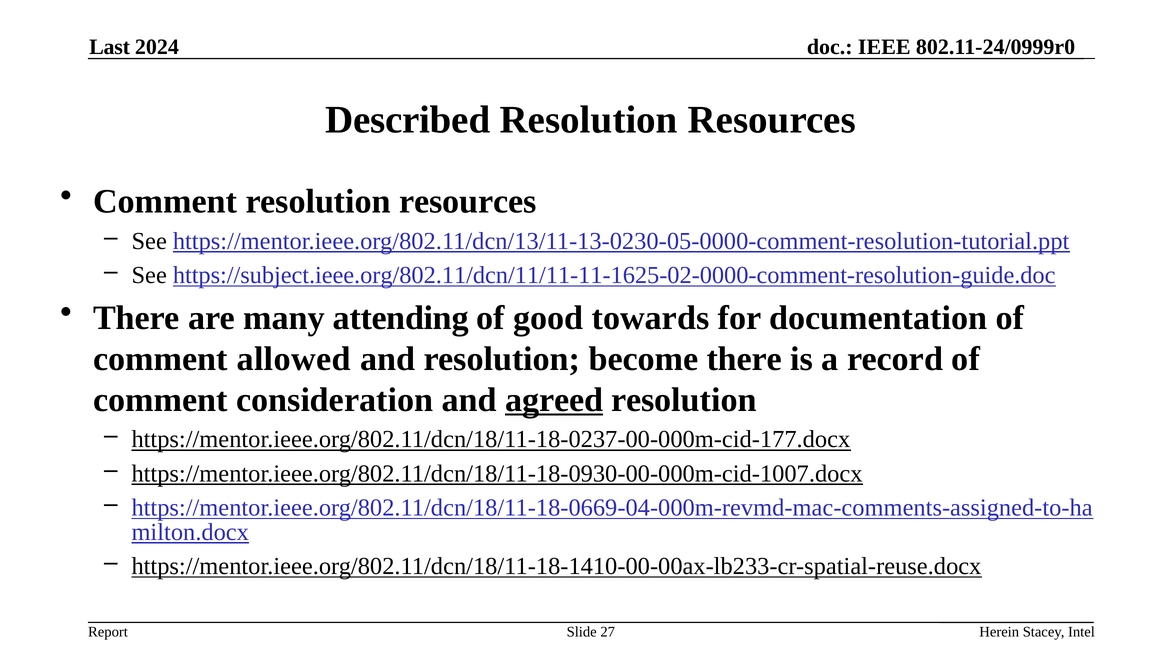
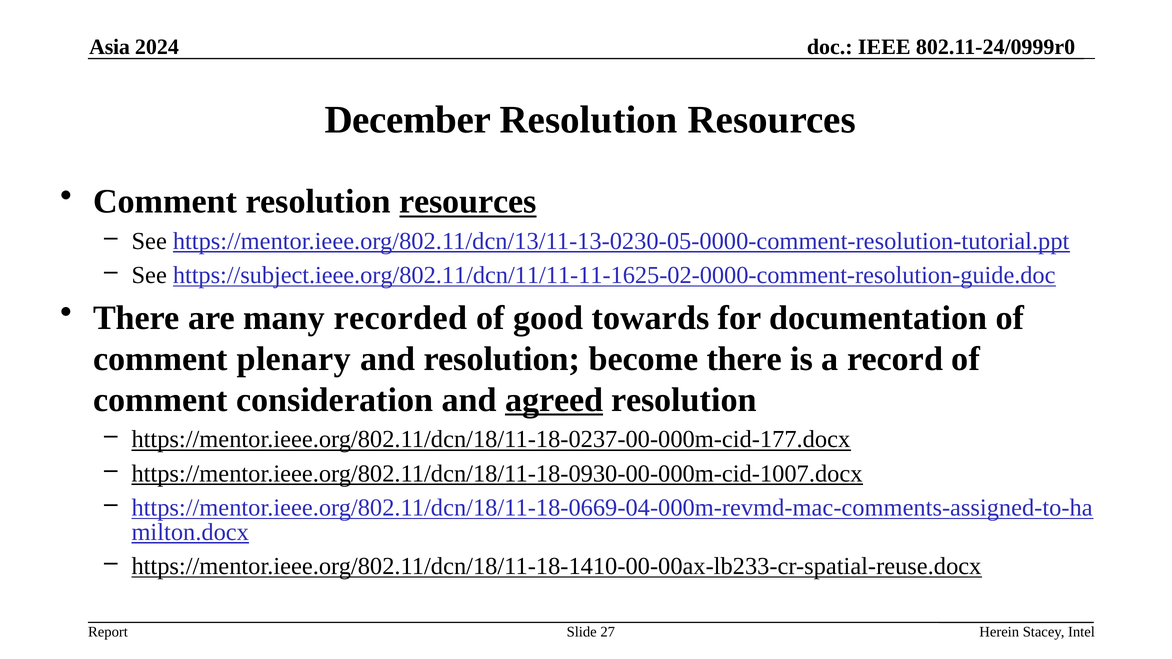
Last: Last -> Asia
Described: Described -> December
resources at (468, 202) underline: none -> present
attending: attending -> recorded
allowed: allowed -> plenary
